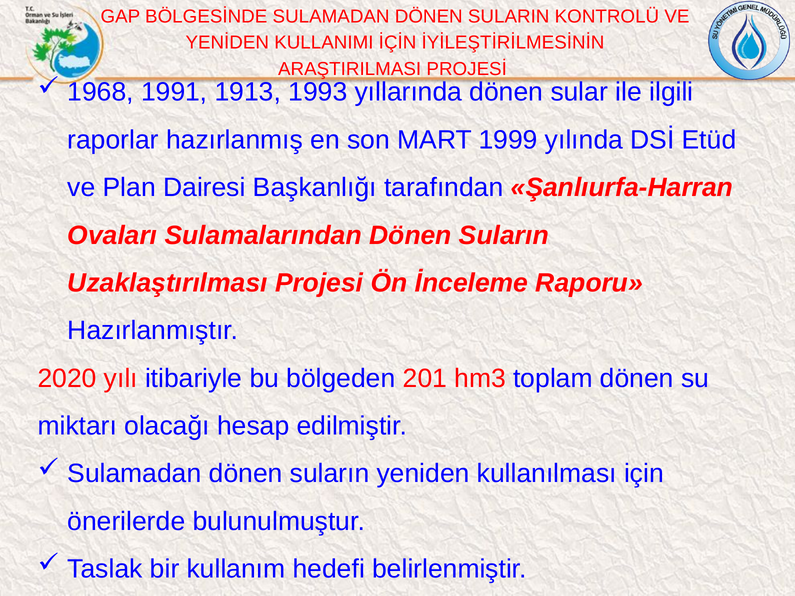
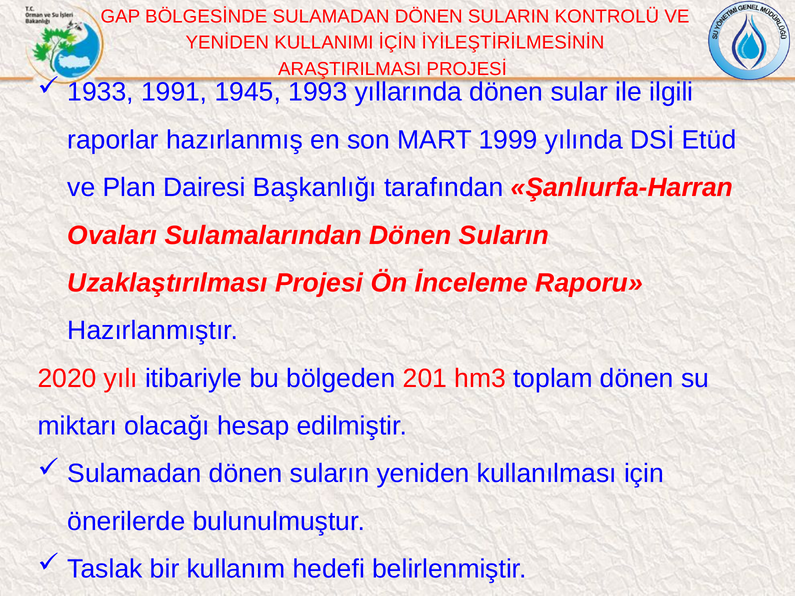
1968: 1968 -> 1933
1913: 1913 -> 1945
